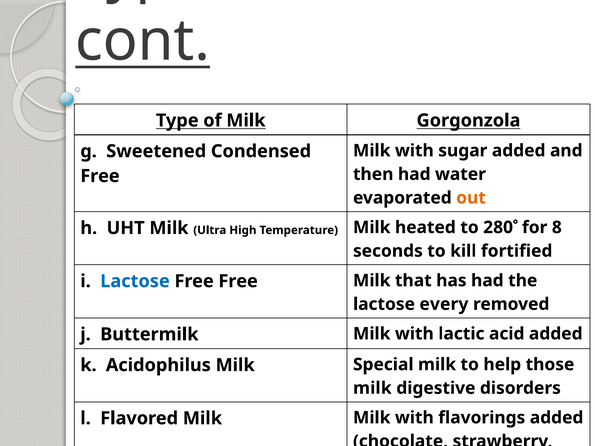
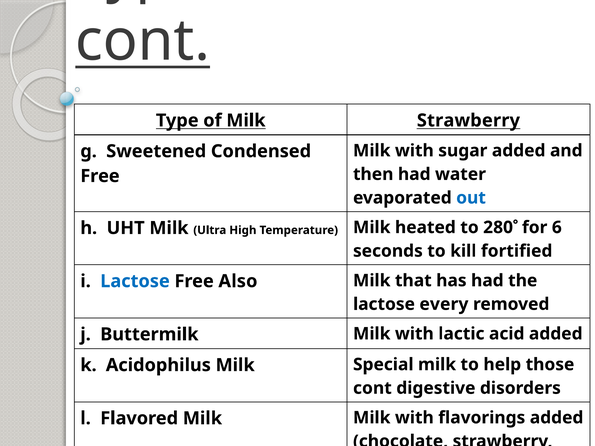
Milk Gorgonzola: Gorgonzola -> Strawberry
out colour: orange -> blue
8: 8 -> 6
Free Free: Free -> Also
milk at (372, 388): milk -> cont
